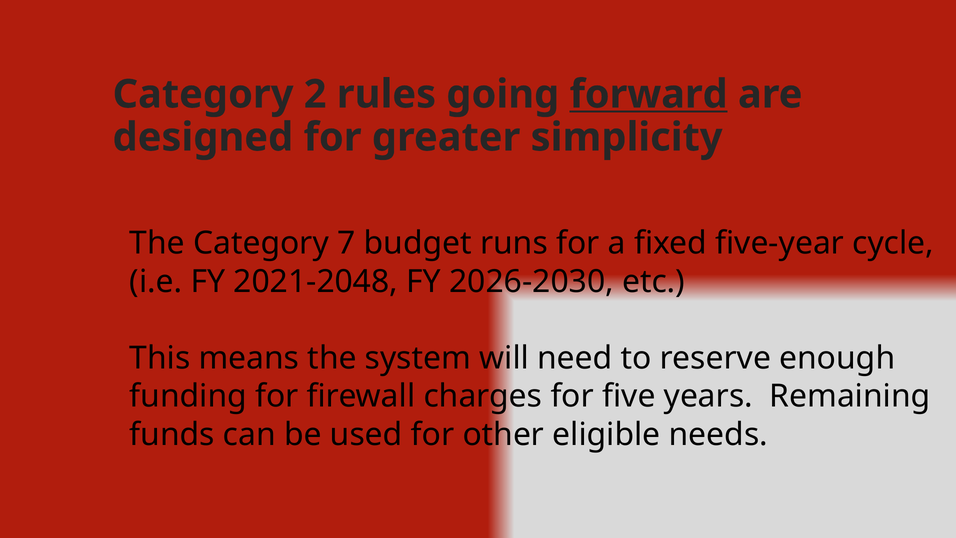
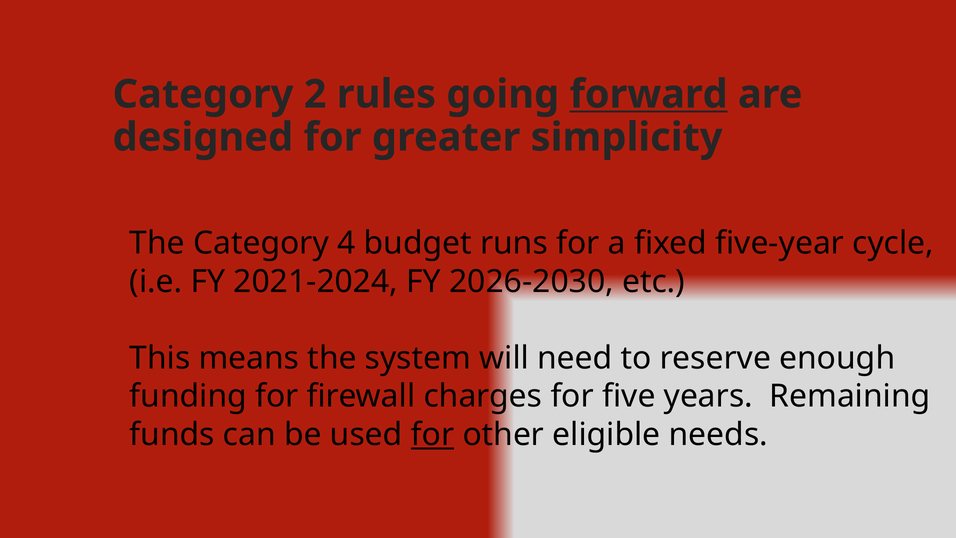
7: 7 -> 4
2021-2048: 2021-2048 -> 2021-2024
for at (433, 434) underline: none -> present
